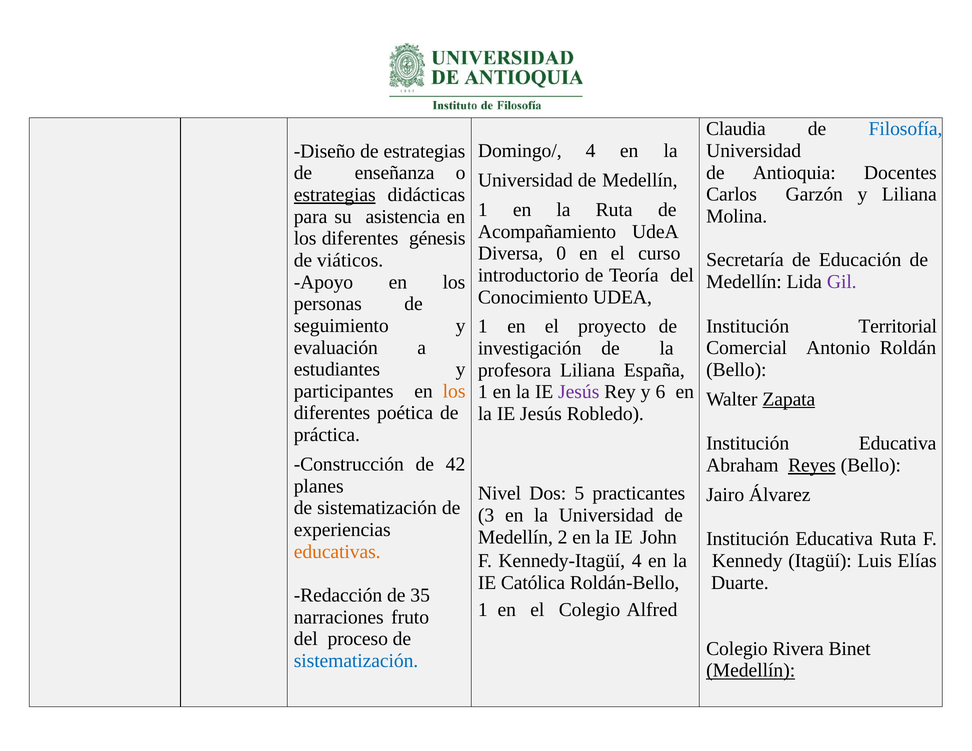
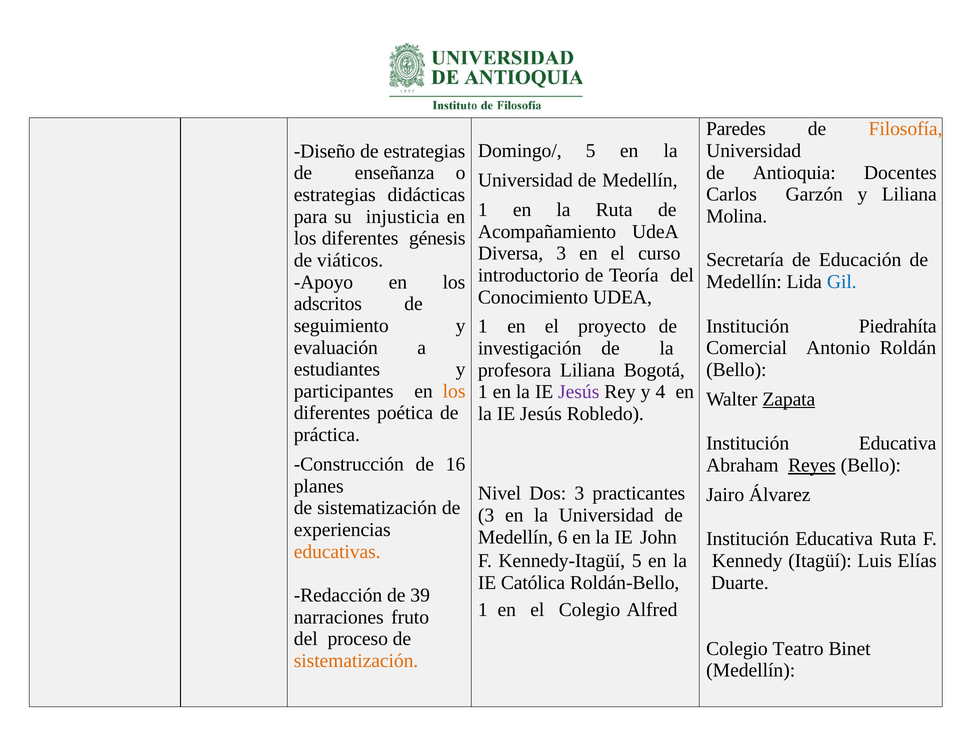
Claudia: Claudia -> Paredes
Filosofía colour: blue -> orange
Domingo/ 4: 4 -> 5
estrategias at (335, 195) underline: present -> none
asistencia: asistencia -> injusticia
Diversa 0: 0 -> 3
Gil colour: purple -> blue
personas: personas -> adscritos
Territorial: Territorial -> Piedrahíta
España: España -> Bogotá
6: 6 -> 4
42: 42 -> 16
Dos 5: 5 -> 3
2: 2 -> 6
Kennedy-Itagüí 4: 4 -> 5
35: 35 -> 39
Rivera: Rivera -> Teatro
sistematización at (356, 661) colour: blue -> orange
Medellín at (751, 671) underline: present -> none
